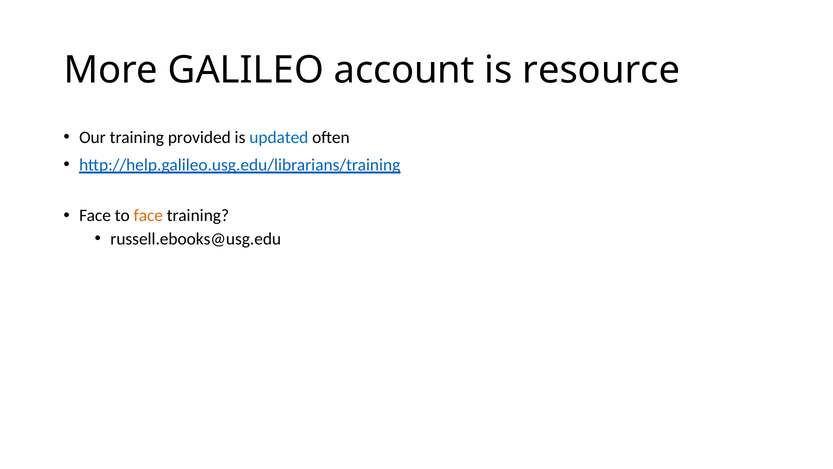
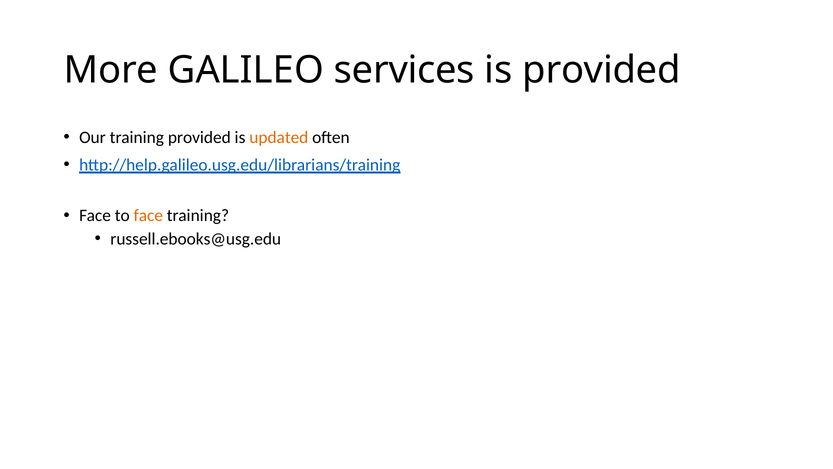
account: account -> services
is resource: resource -> provided
updated colour: blue -> orange
